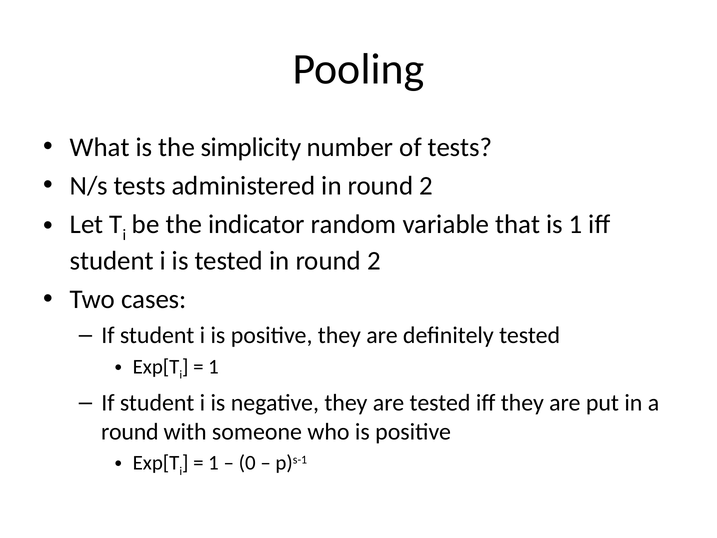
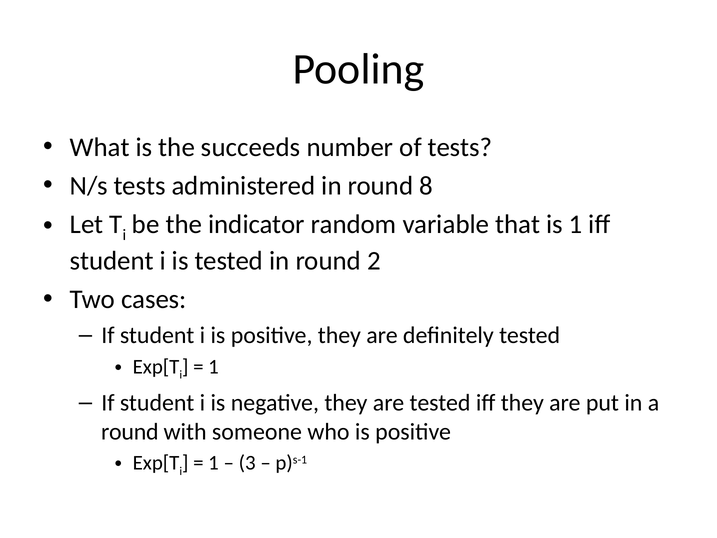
simplicity: simplicity -> succeeds
administered in round 2: 2 -> 8
0: 0 -> 3
